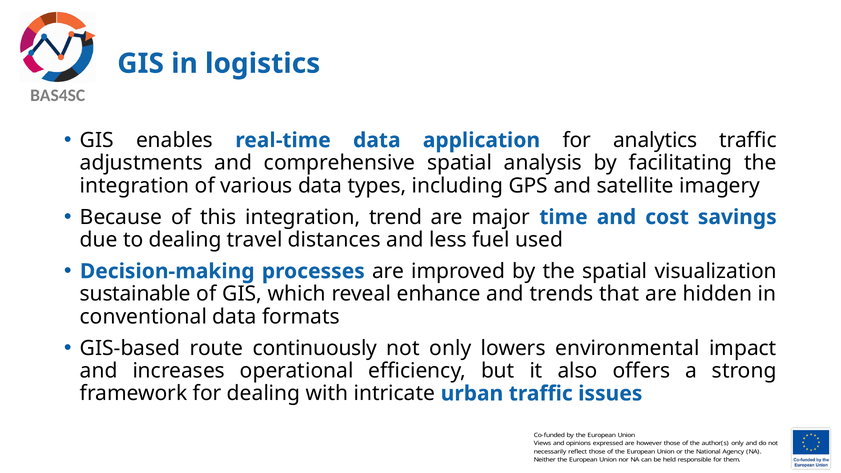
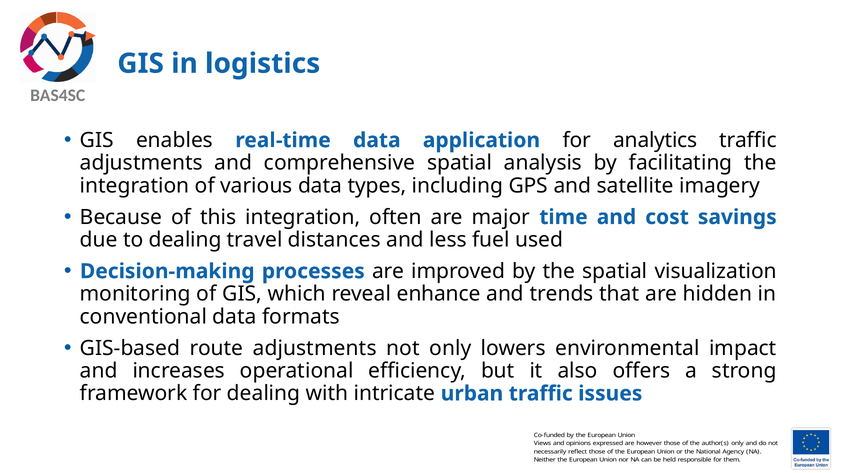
trend: trend -> often
sustainable: sustainable -> monitoring
route continuously: continuously -> adjustments
